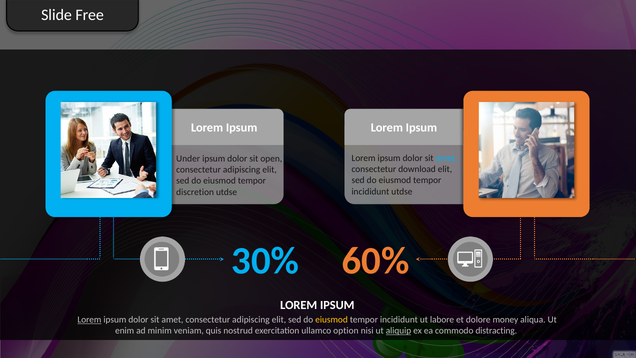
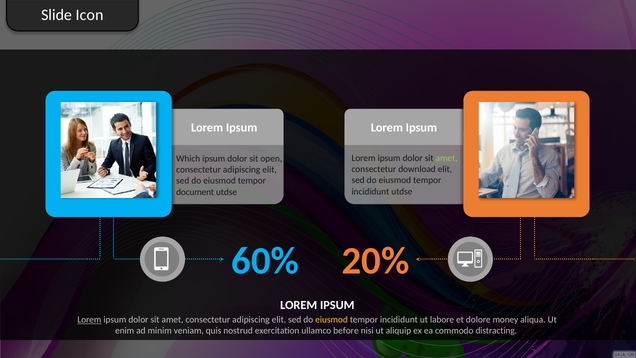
Free: Free -> Icon
amet at (447, 158) colour: light blue -> light green
Under: Under -> Which
discretion: discretion -> document
30%: 30% -> 60%
60%: 60% -> 20%
option: option -> before
aliquip underline: present -> none
